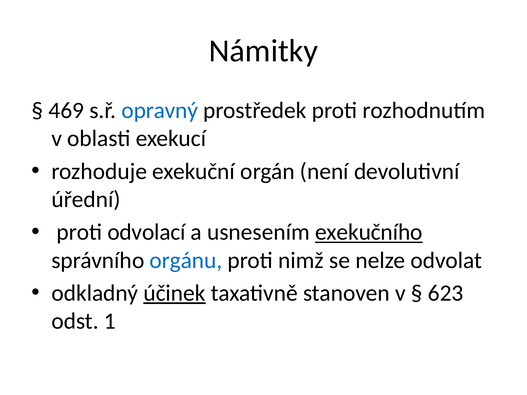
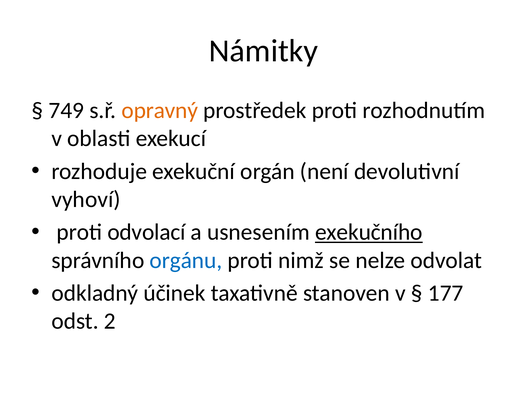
469: 469 -> 749
opravný colour: blue -> orange
úřední: úřední -> vyhoví
účinek underline: present -> none
623: 623 -> 177
1: 1 -> 2
